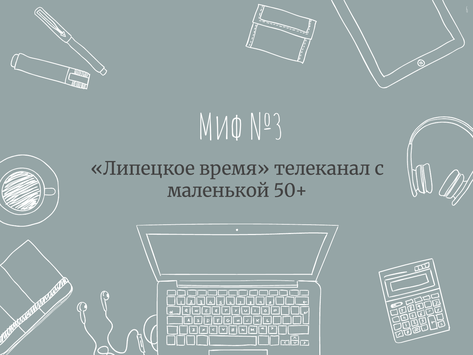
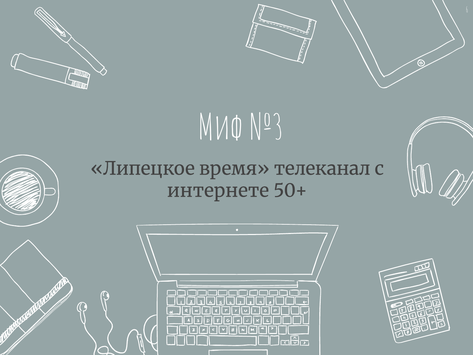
маленькой: маленькой -> интернете
